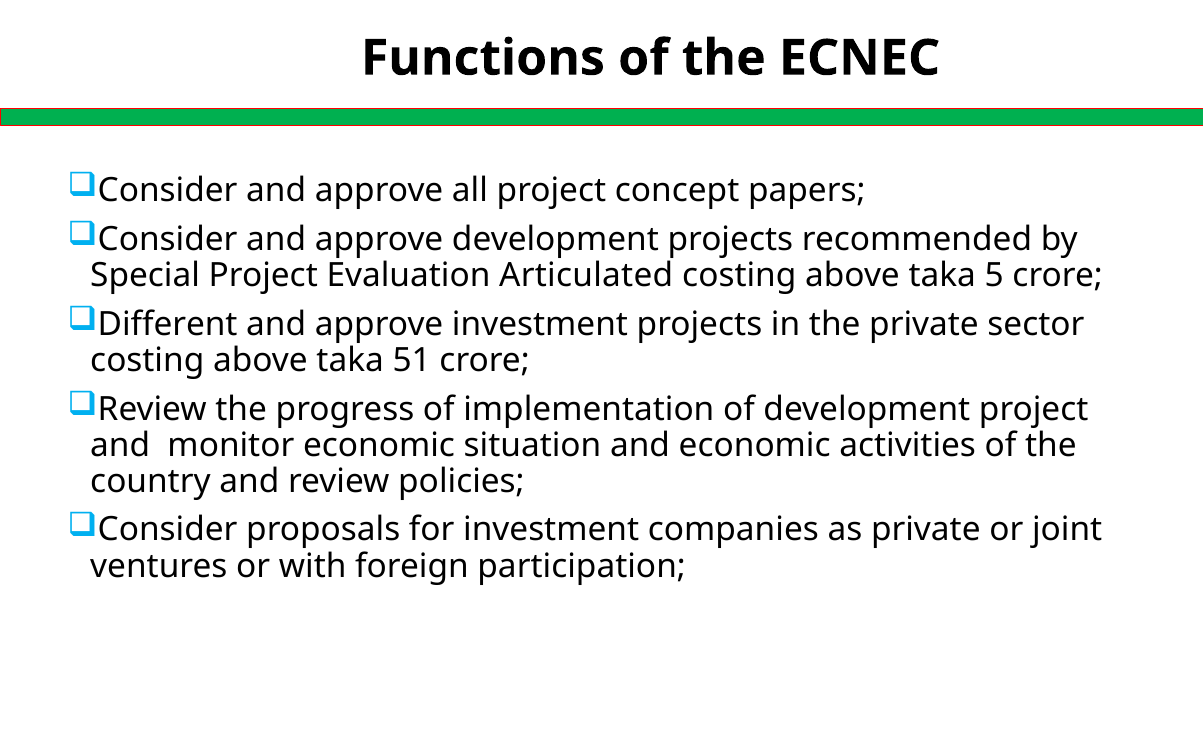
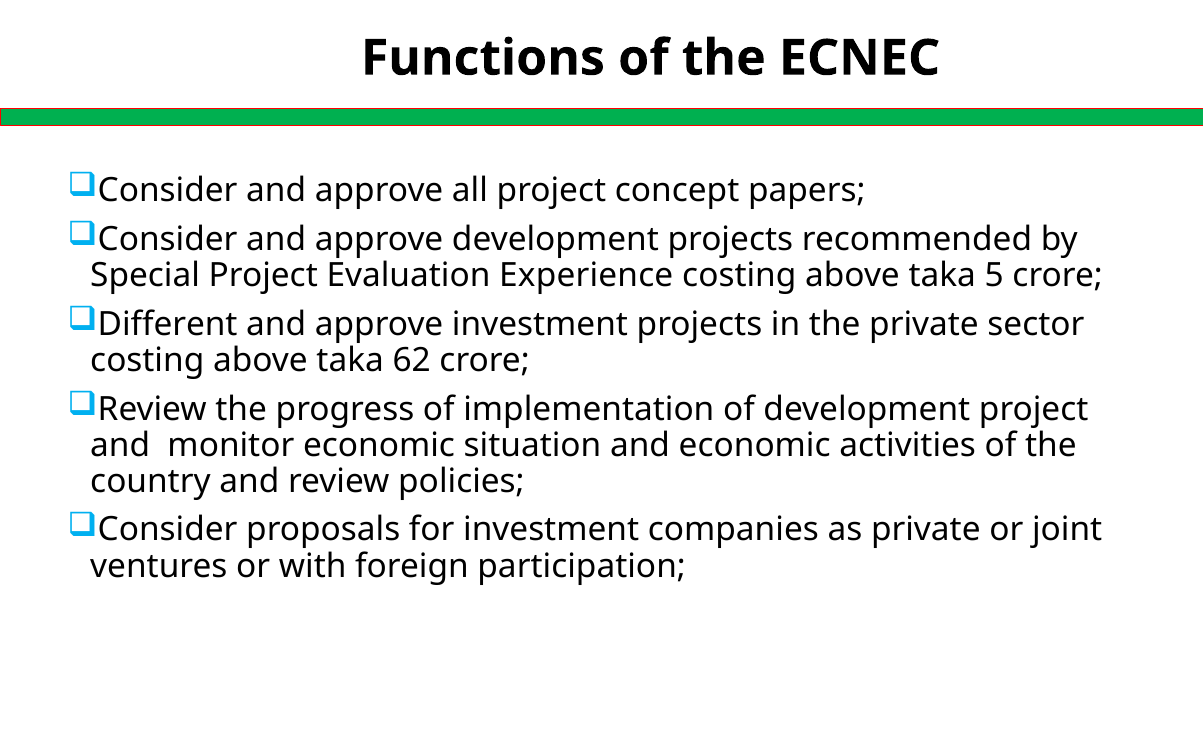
Articulated: Articulated -> Experience
51: 51 -> 62
